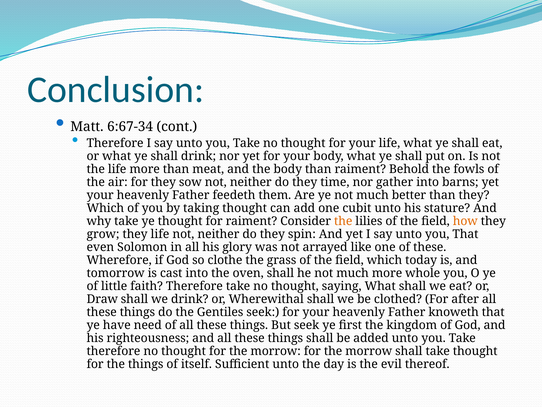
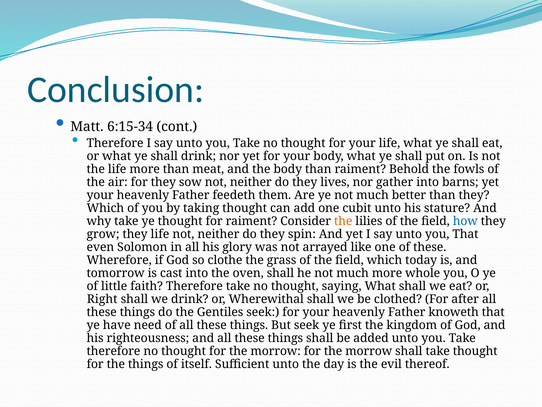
6:67-34: 6:67-34 -> 6:15-34
time: time -> lives
how colour: orange -> blue
Draw: Draw -> Right
